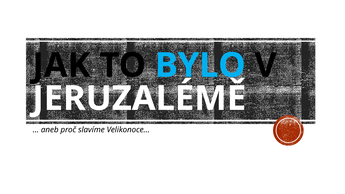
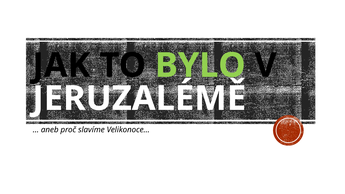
BYLO colour: light blue -> light green
